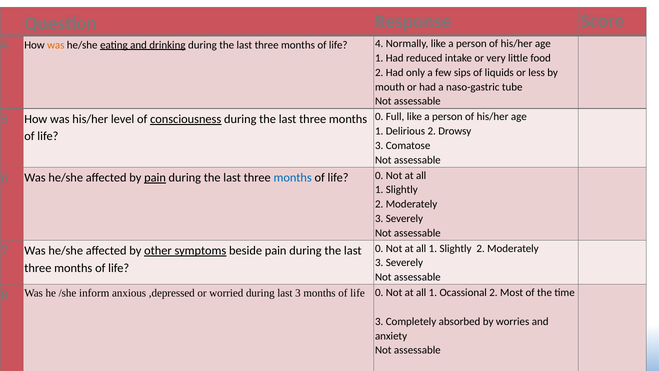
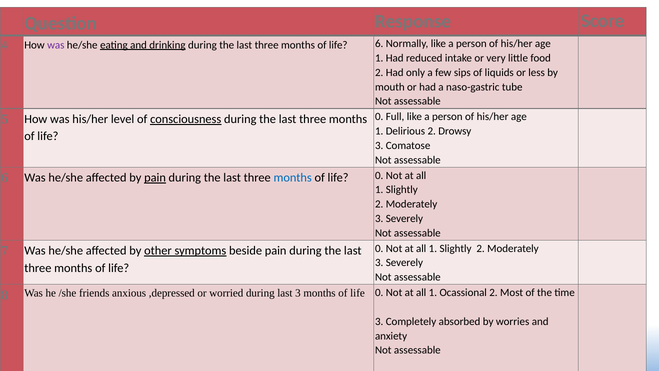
was at (56, 45) colour: orange -> purple
life 4: 4 -> 6
inform: inform -> friends
